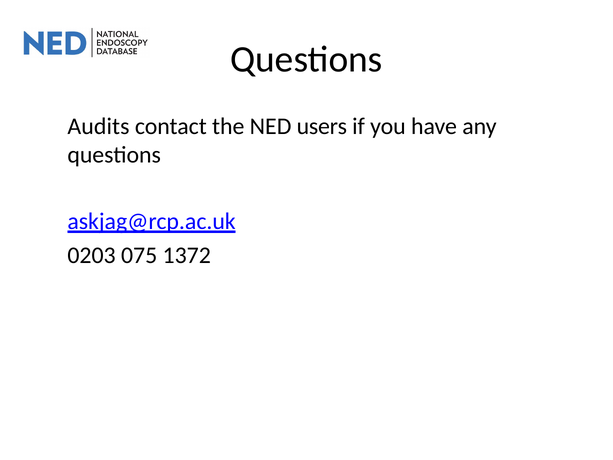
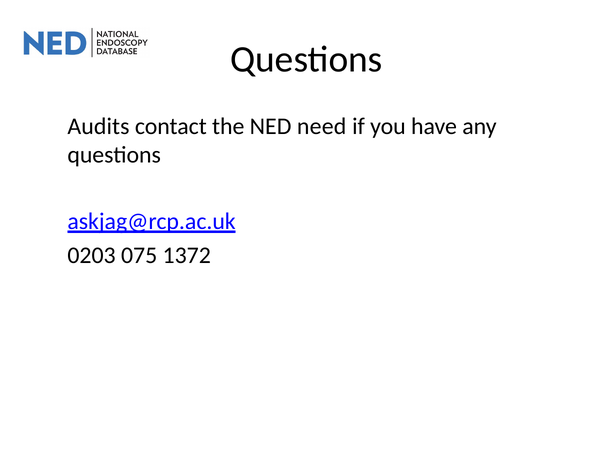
users: users -> need
